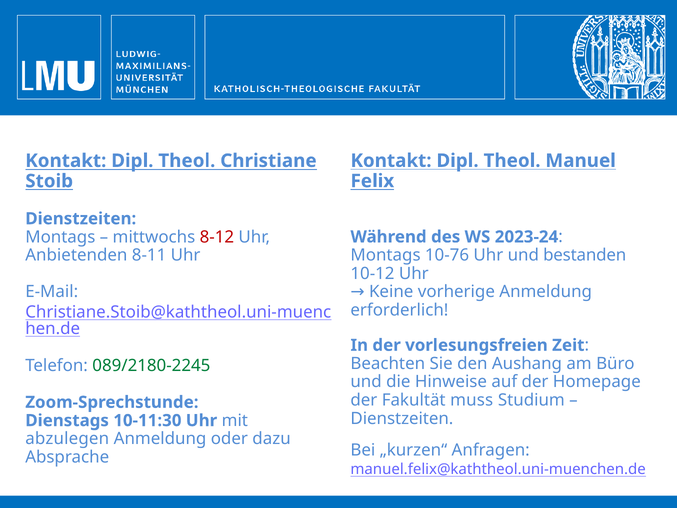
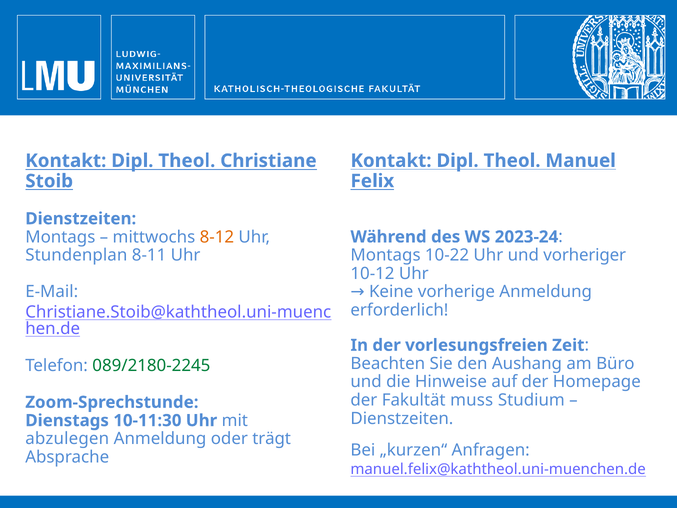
8-12 colour: red -> orange
10-76: 10-76 -> 10-22
bestanden: bestanden -> vorheriger
Anbietenden: Anbietenden -> Stundenplan
dazu: dazu -> trägt
